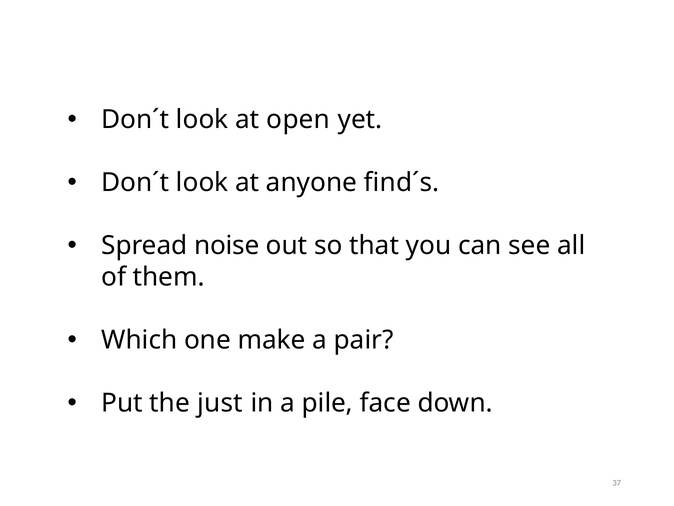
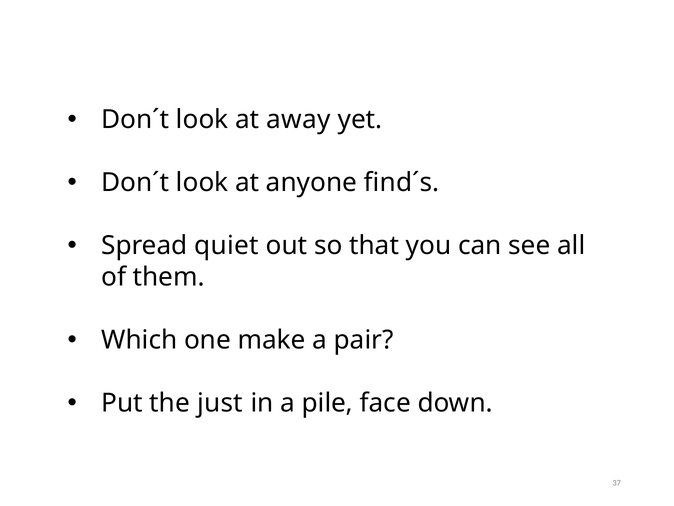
open: open -> away
noise: noise -> quiet
